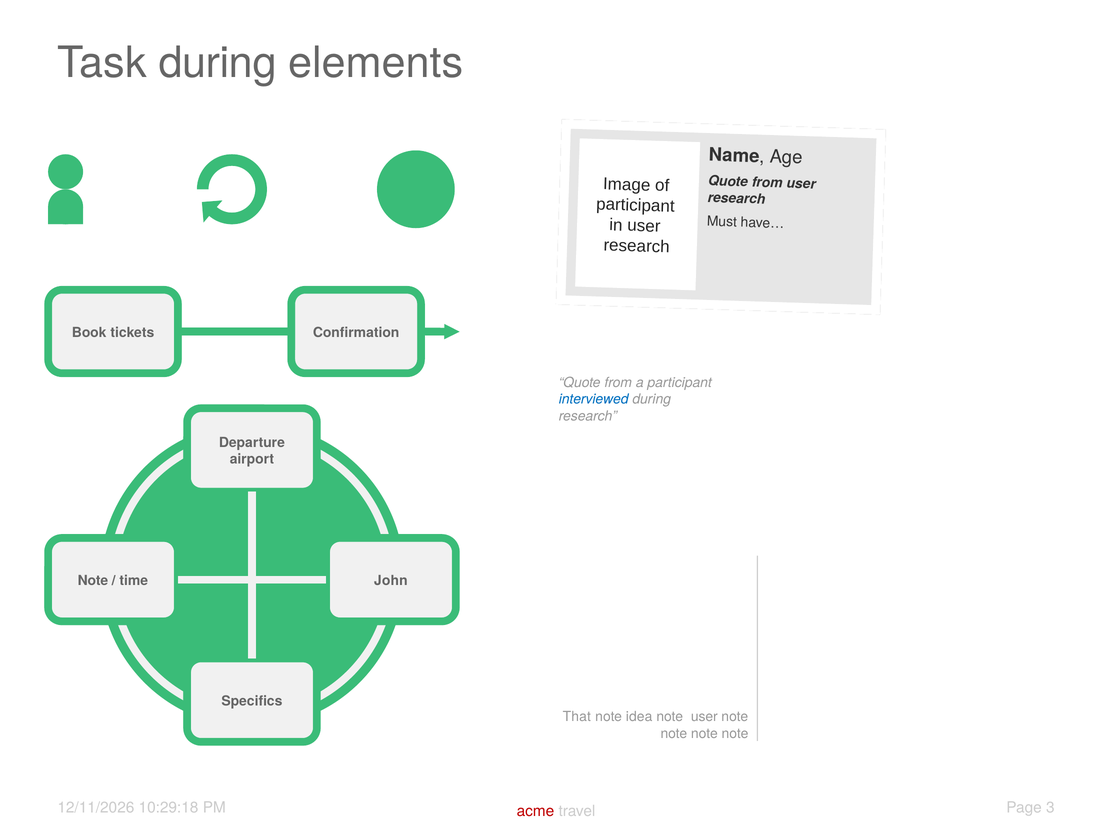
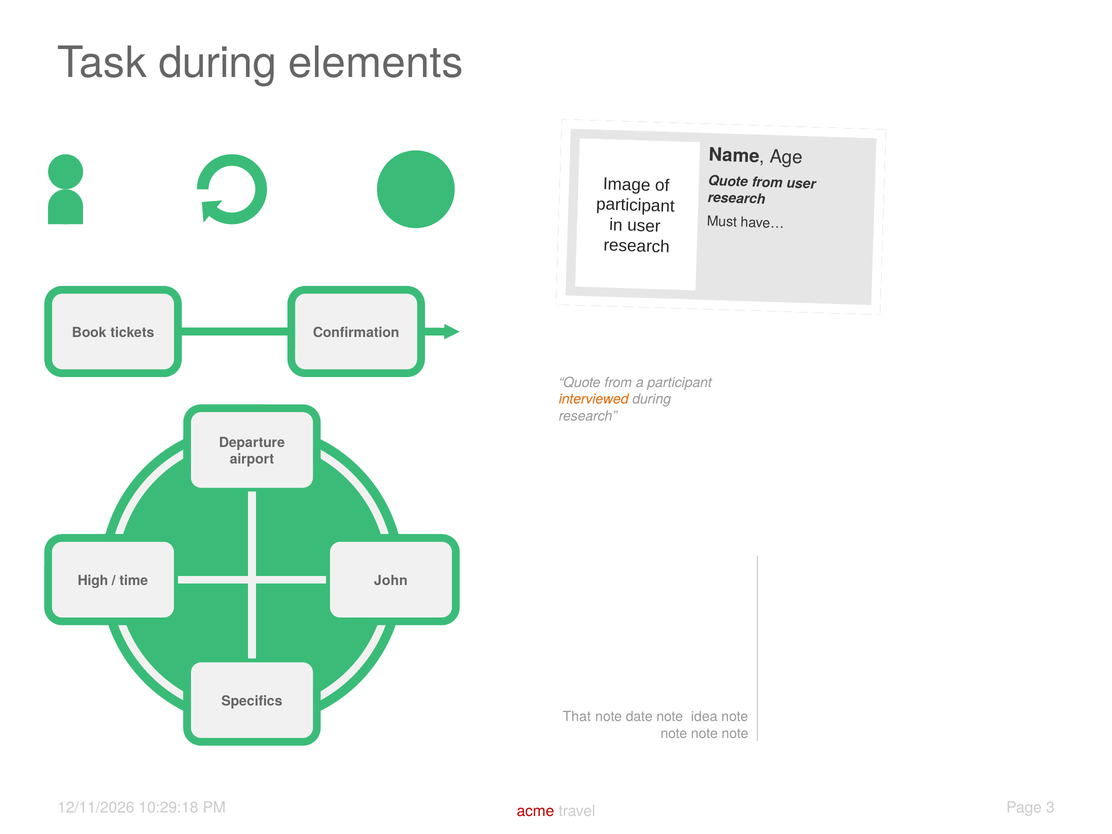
interviewed colour: blue -> orange
Note at (93, 581): Note -> High
idea: idea -> date
note user: user -> idea
